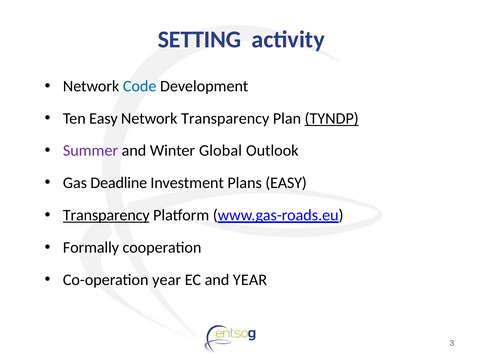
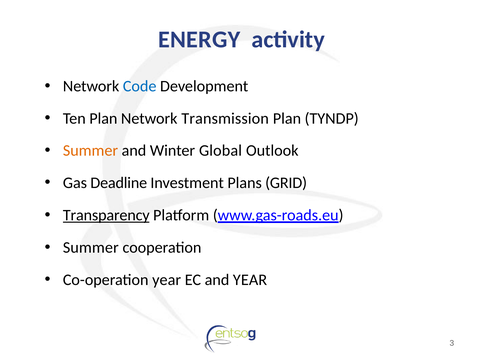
SETTING: SETTING -> ENERGY
Ten Easy: Easy -> Plan
Network Transparency: Transparency -> Transmission
TYNDP underline: present -> none
Summer at (90, 151) colour: purple -> orange
Plans EASY: EASY -> GRID
Formally at (91, 248): Formally -> Summer
